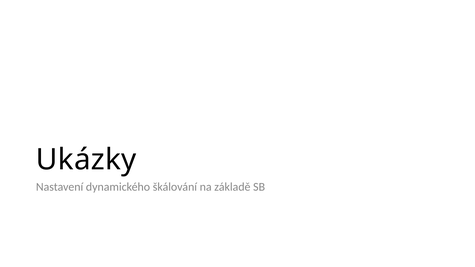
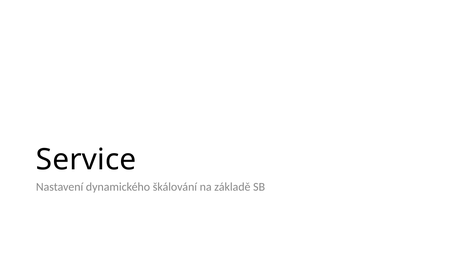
Ukázky: Ukázky -> Service
